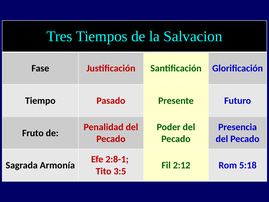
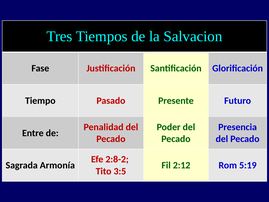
Fruto: Fruto -> Entre
2:8-1: 2:8-1 -> 2:8-2
5:18: 5:18 -> 5:19
